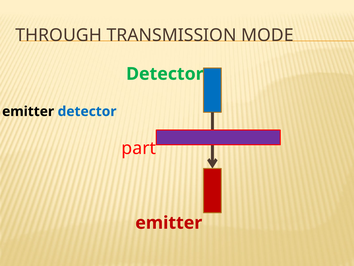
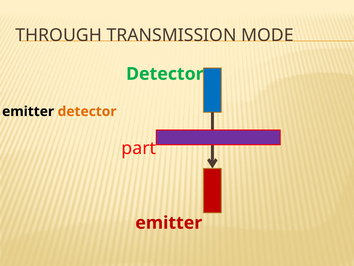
detector at (87, 111) colour: blue -> orange
